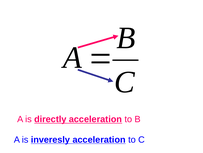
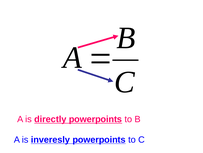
directly acceleration: acceleration -> powerpoints
inveresly acceleration: acceleration -> powerpoints
